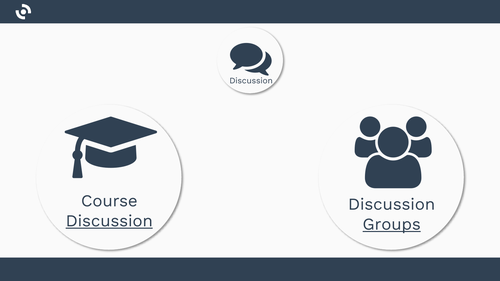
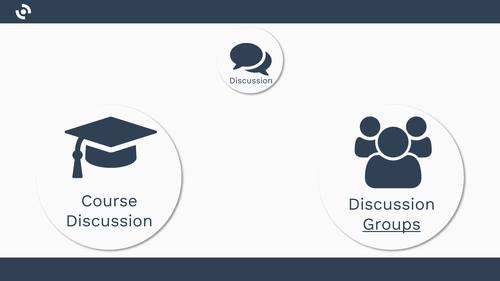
Discussion at (109, 221) underline: present -> none
